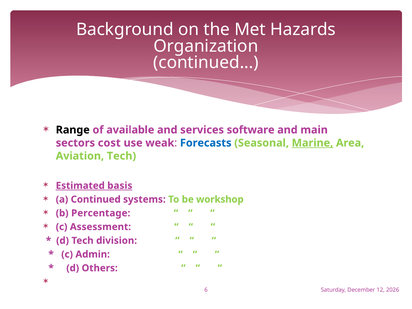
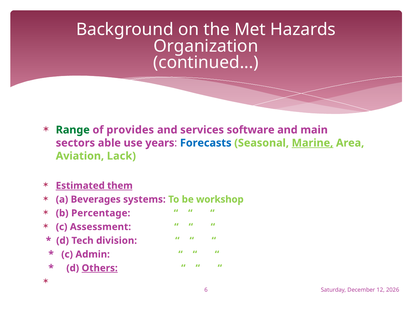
Range colour: black -> green
available: available -> provides
cost: cost -> able
weak: weak -> years
Aviation Tech: Tech -> Lack
basis: basis -> them
a Continued: Continued -> Beverages
Others underline: none -> present
